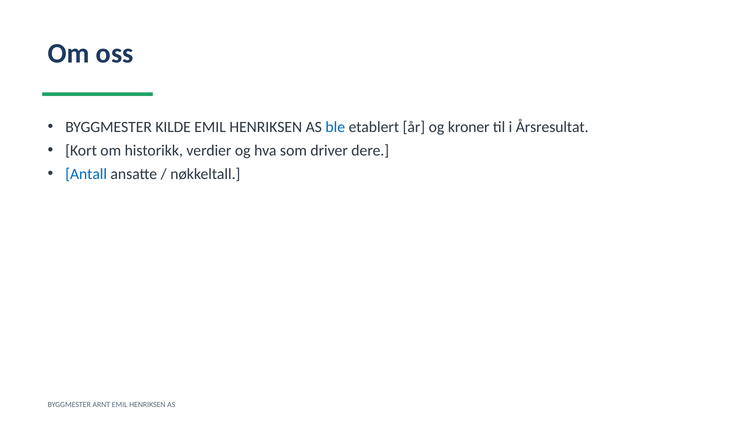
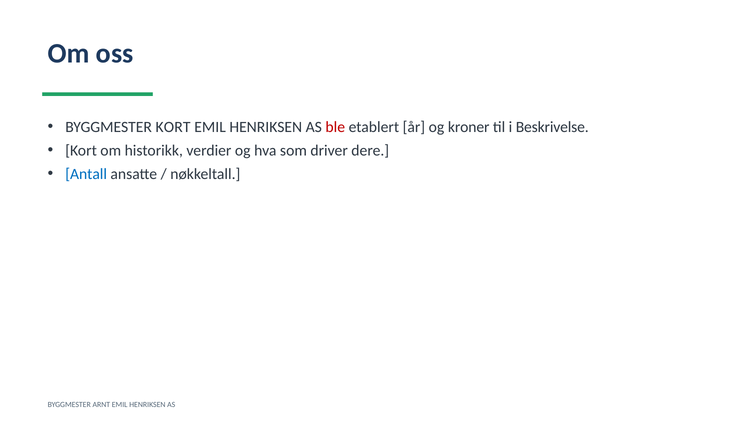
BYGGMESTER KILDE: KILDE -> KORT
ble colour: blue -> red
Årsresultat: Årsresultat -> Beskrivelse
